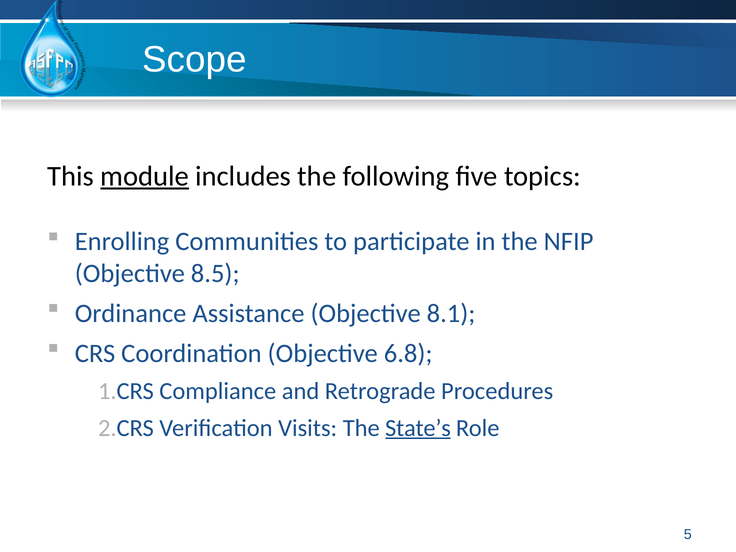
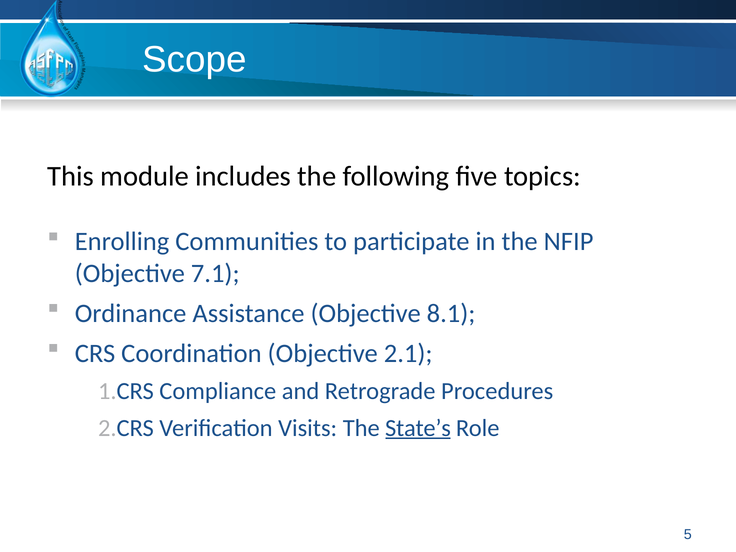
module underline: present -> none
8.5: 8.5 -> 7.1
6.8: 6.8 -> 2.1
